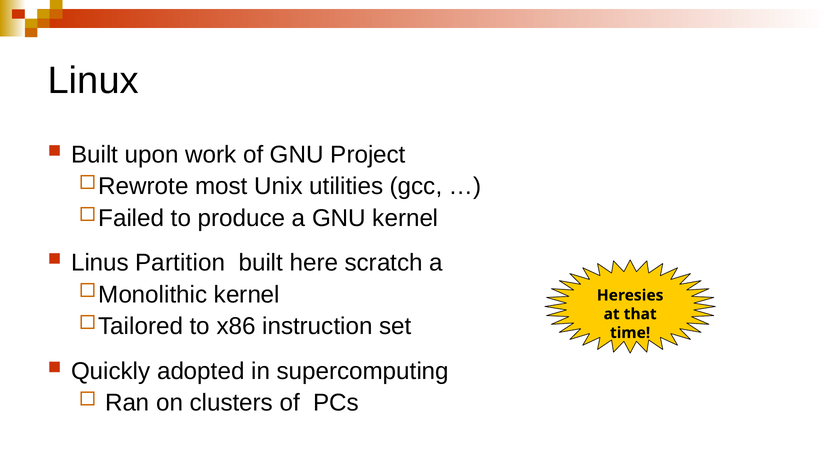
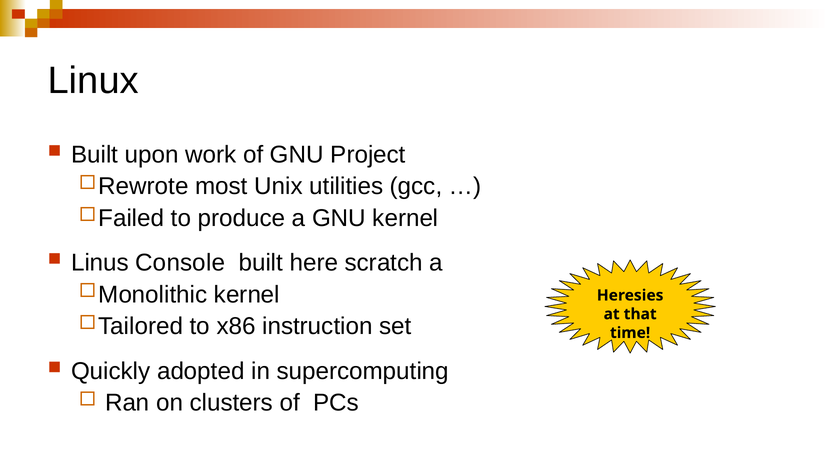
Partition: Partition -> Console
